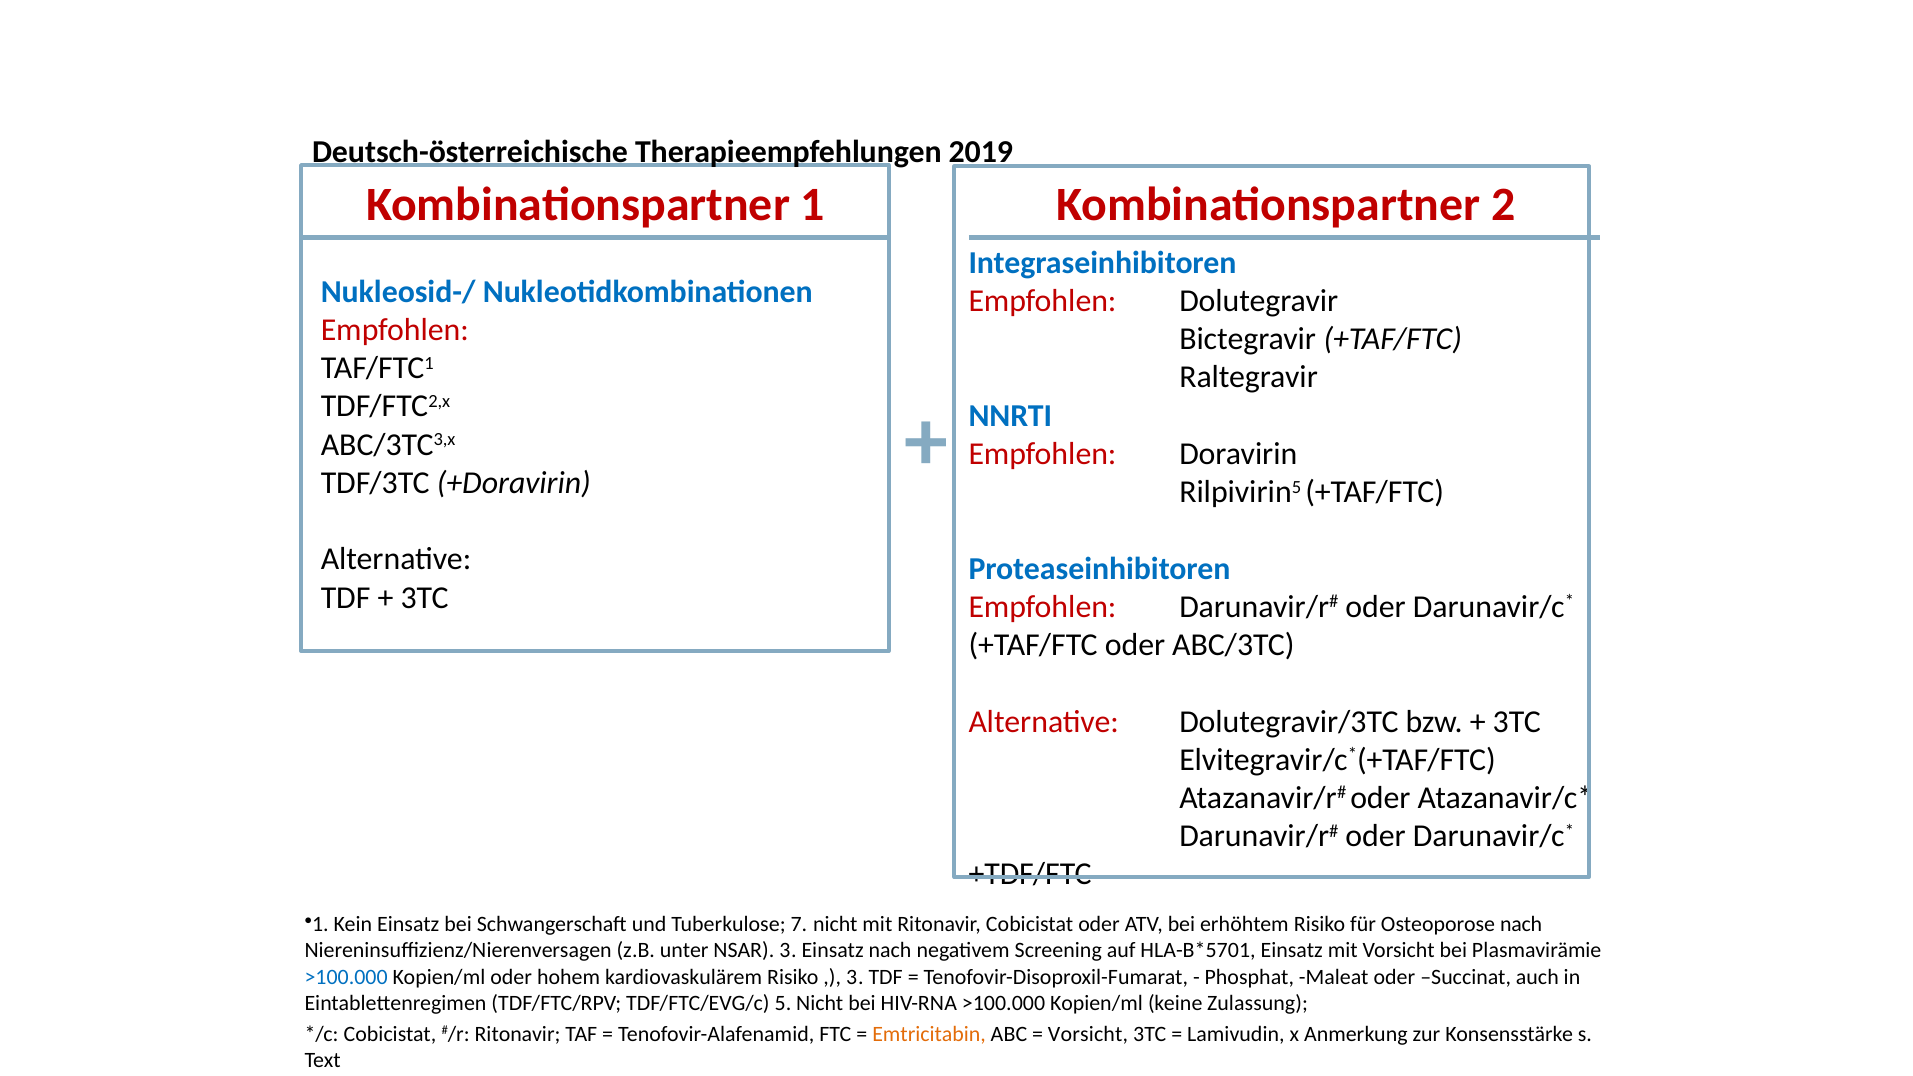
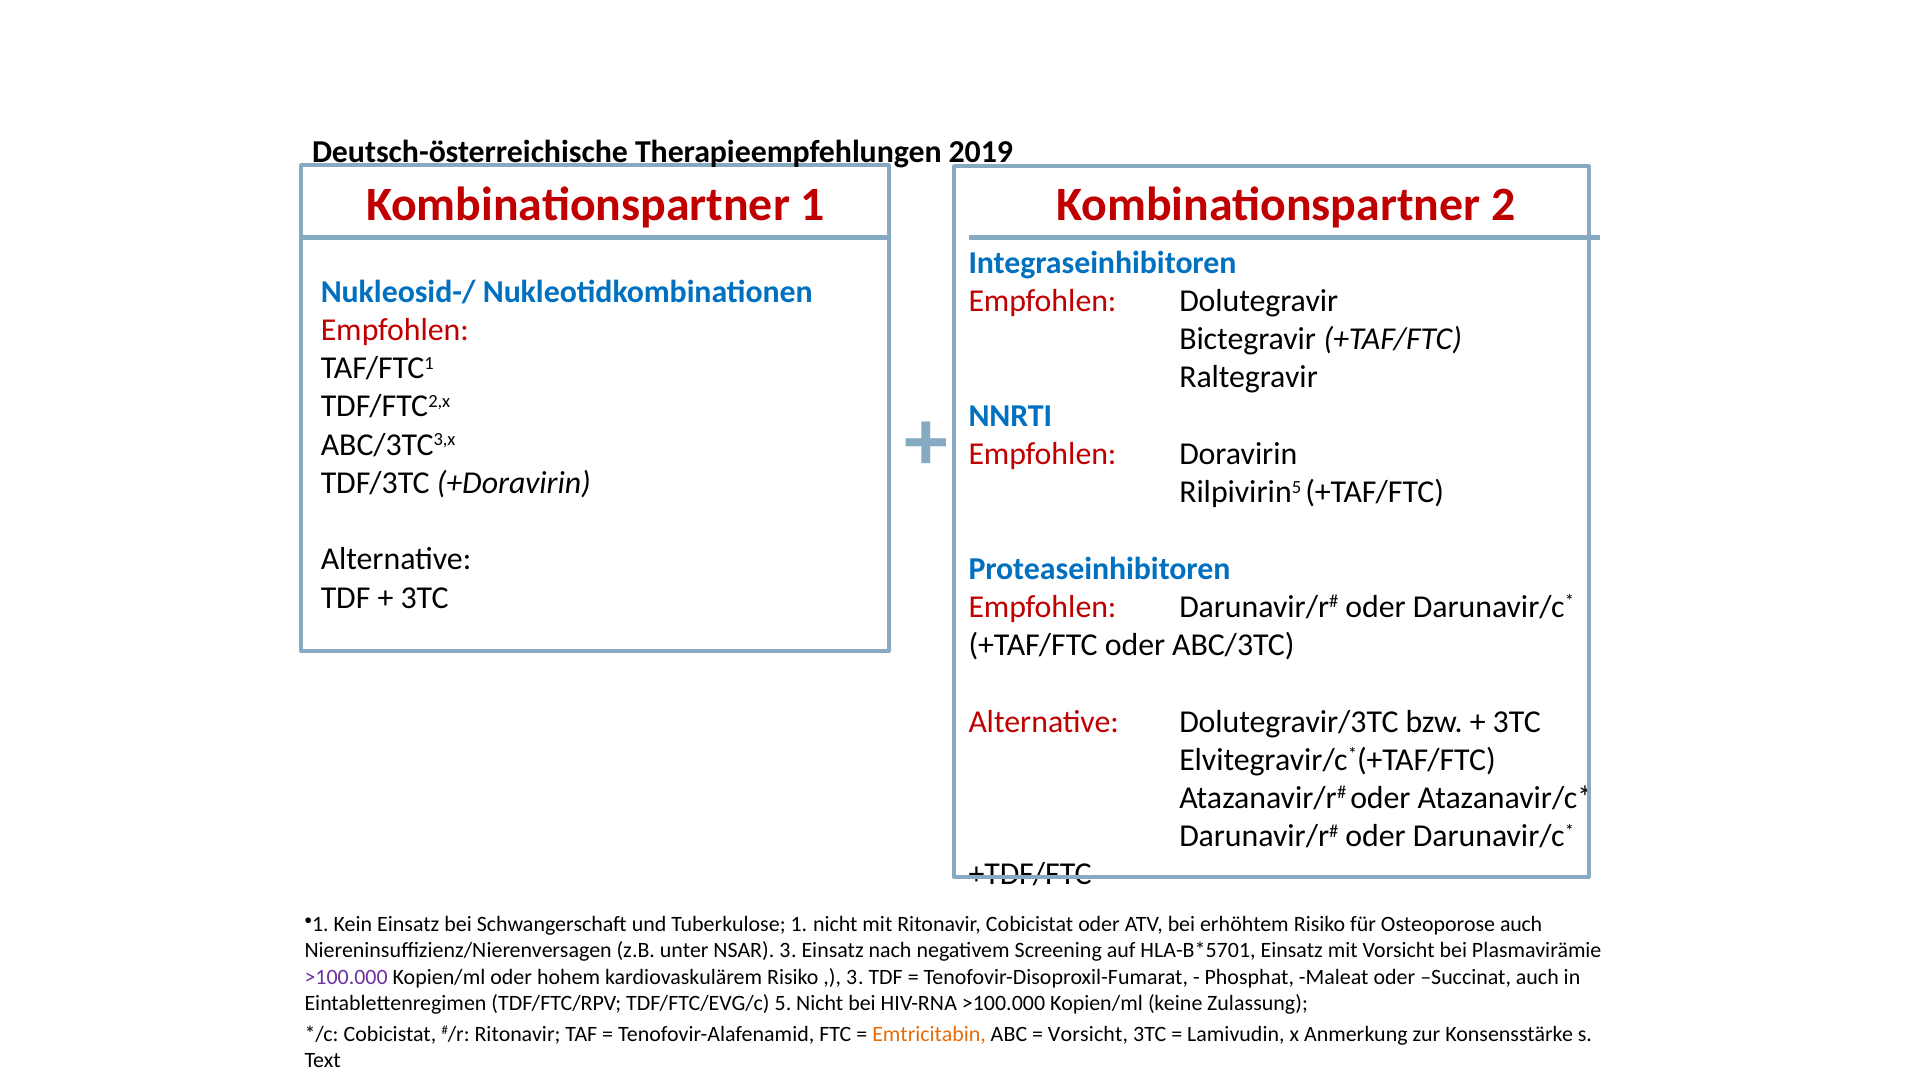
Tuberkulose 7: 7 -> 1
Osteoporose nach: nach -> auch
>100.000 at (346, 977) colour: blue -> purple
